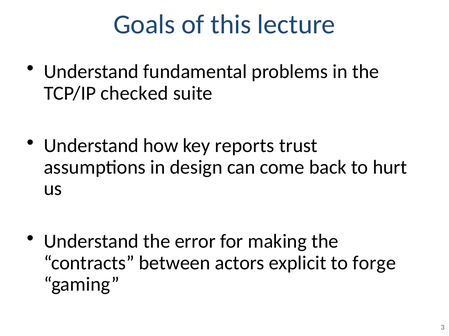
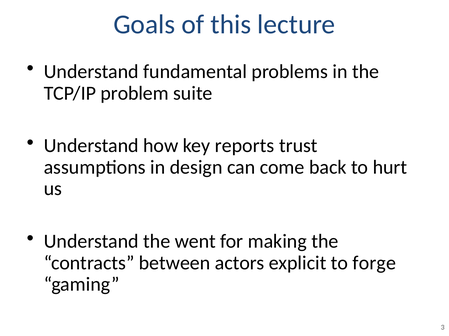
checked: checked -> problem
error: error -> went
